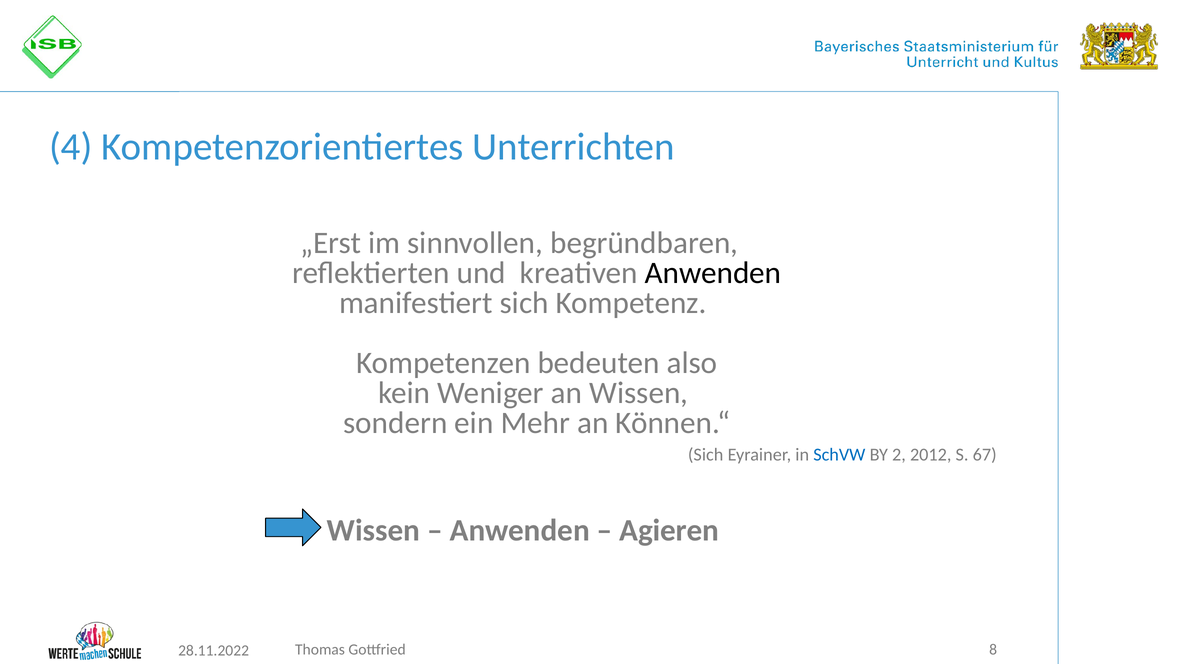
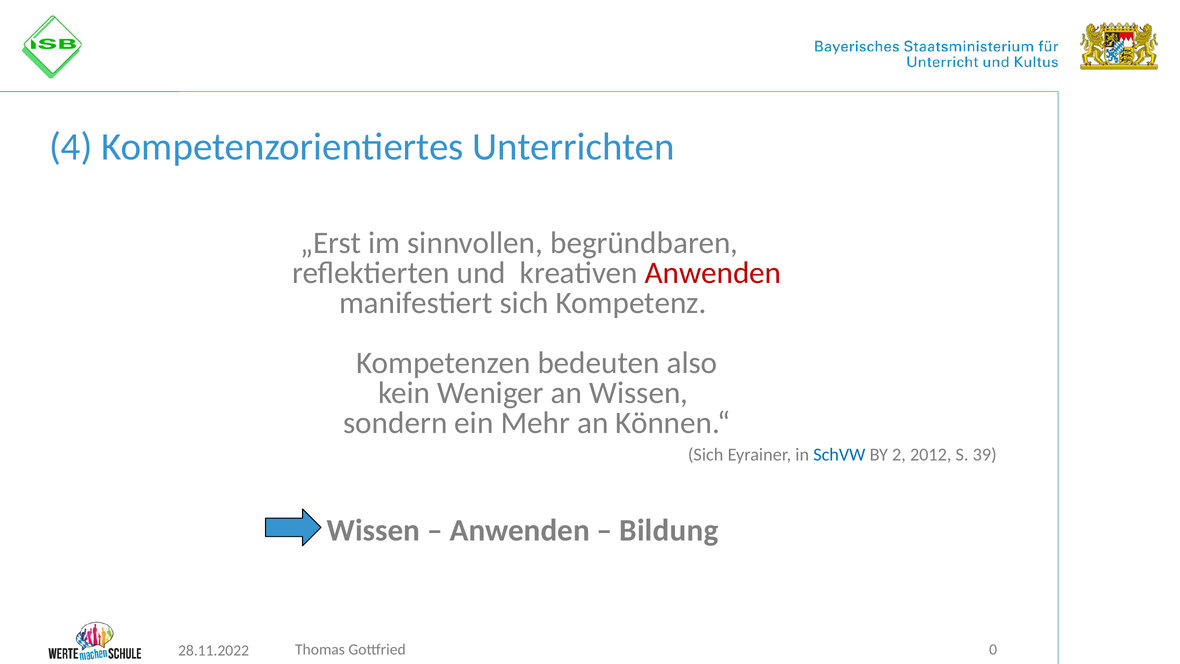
Anwenden at (713, 273) colour: black -> red
67: 67 -> 39
Agieren: Agieren -> Bildung
8: 8 -> 0
